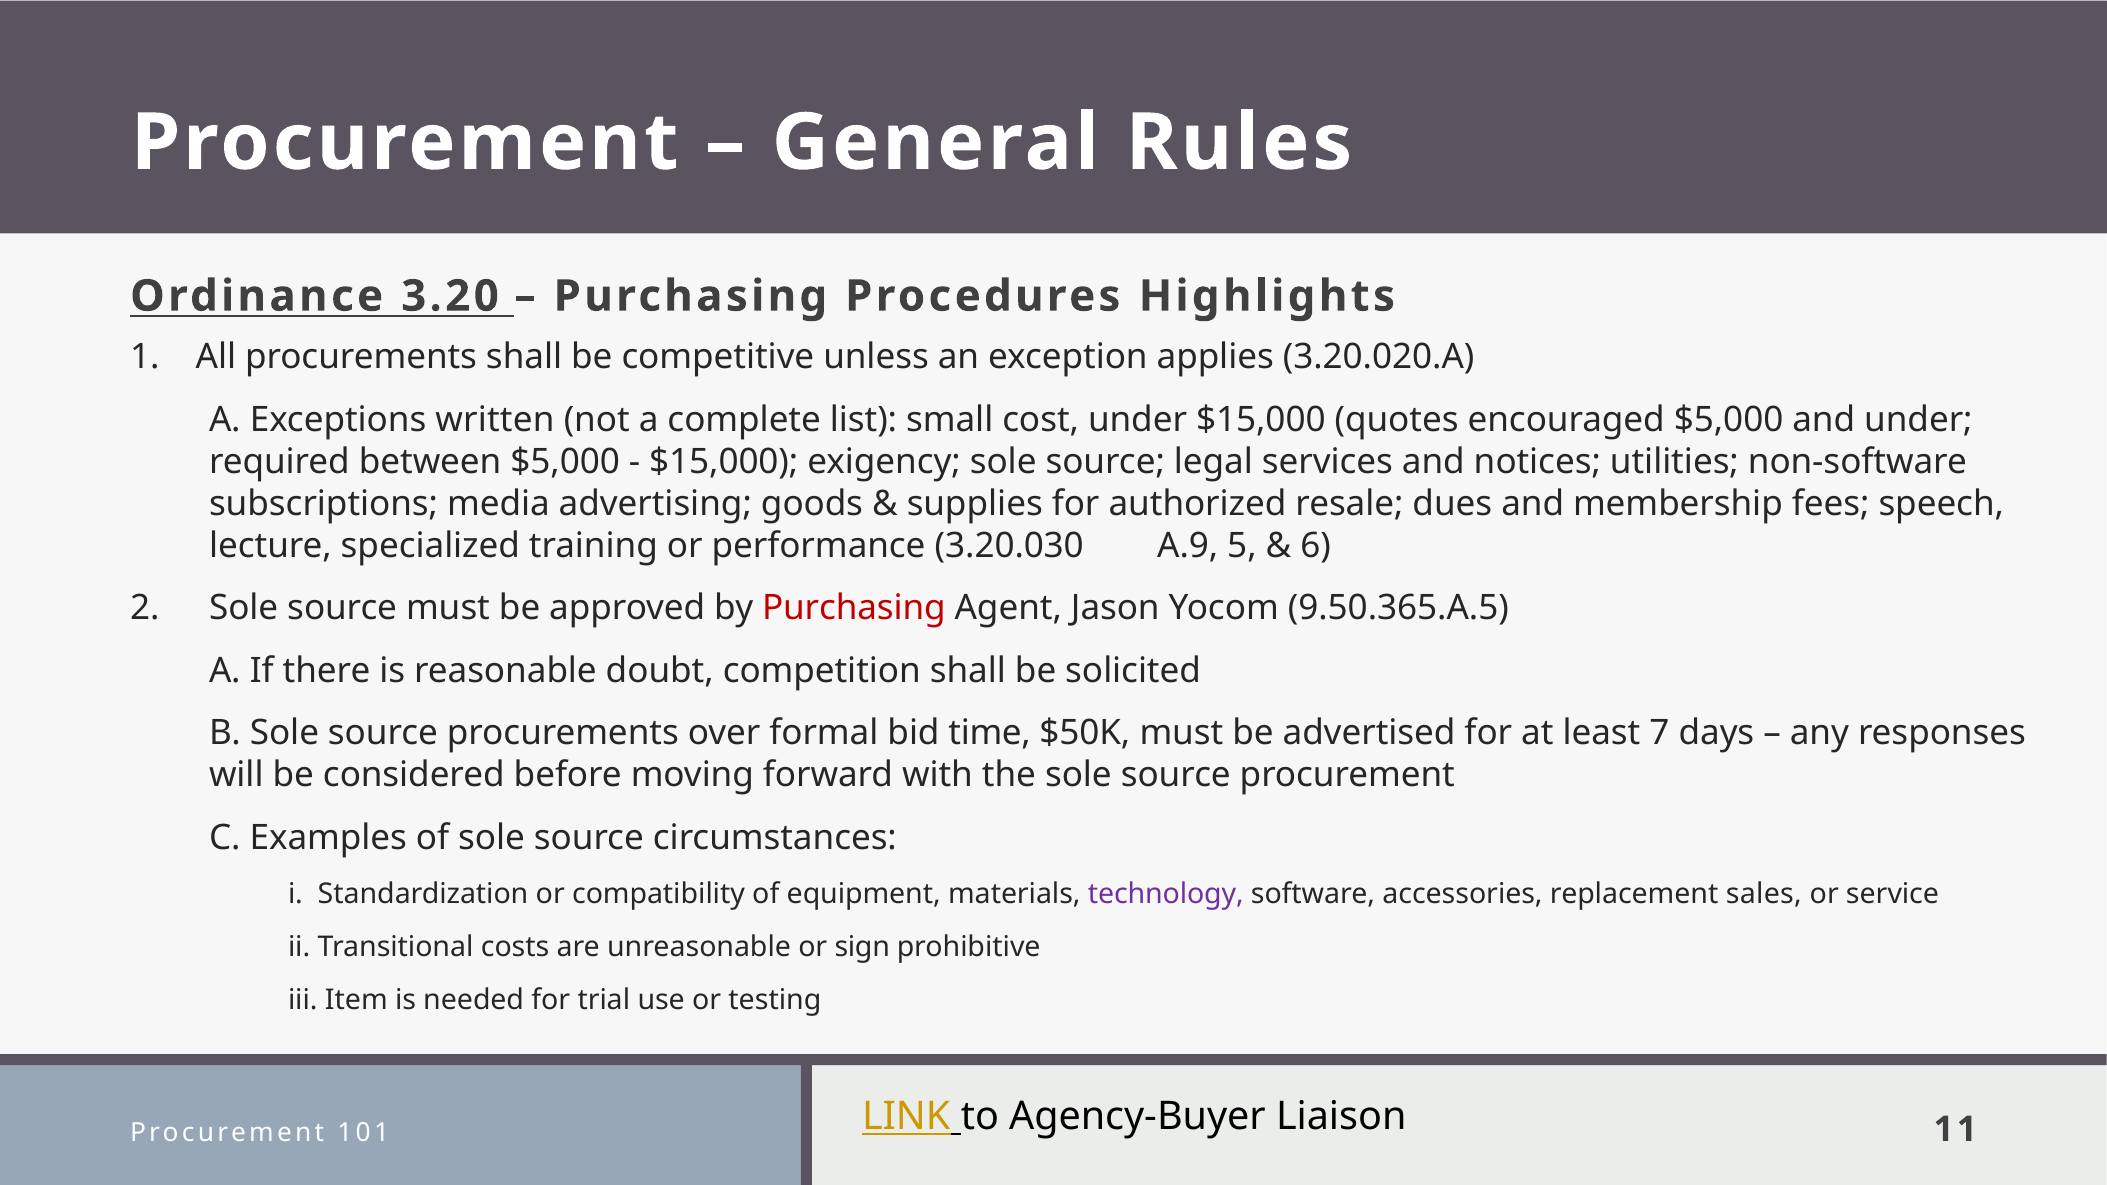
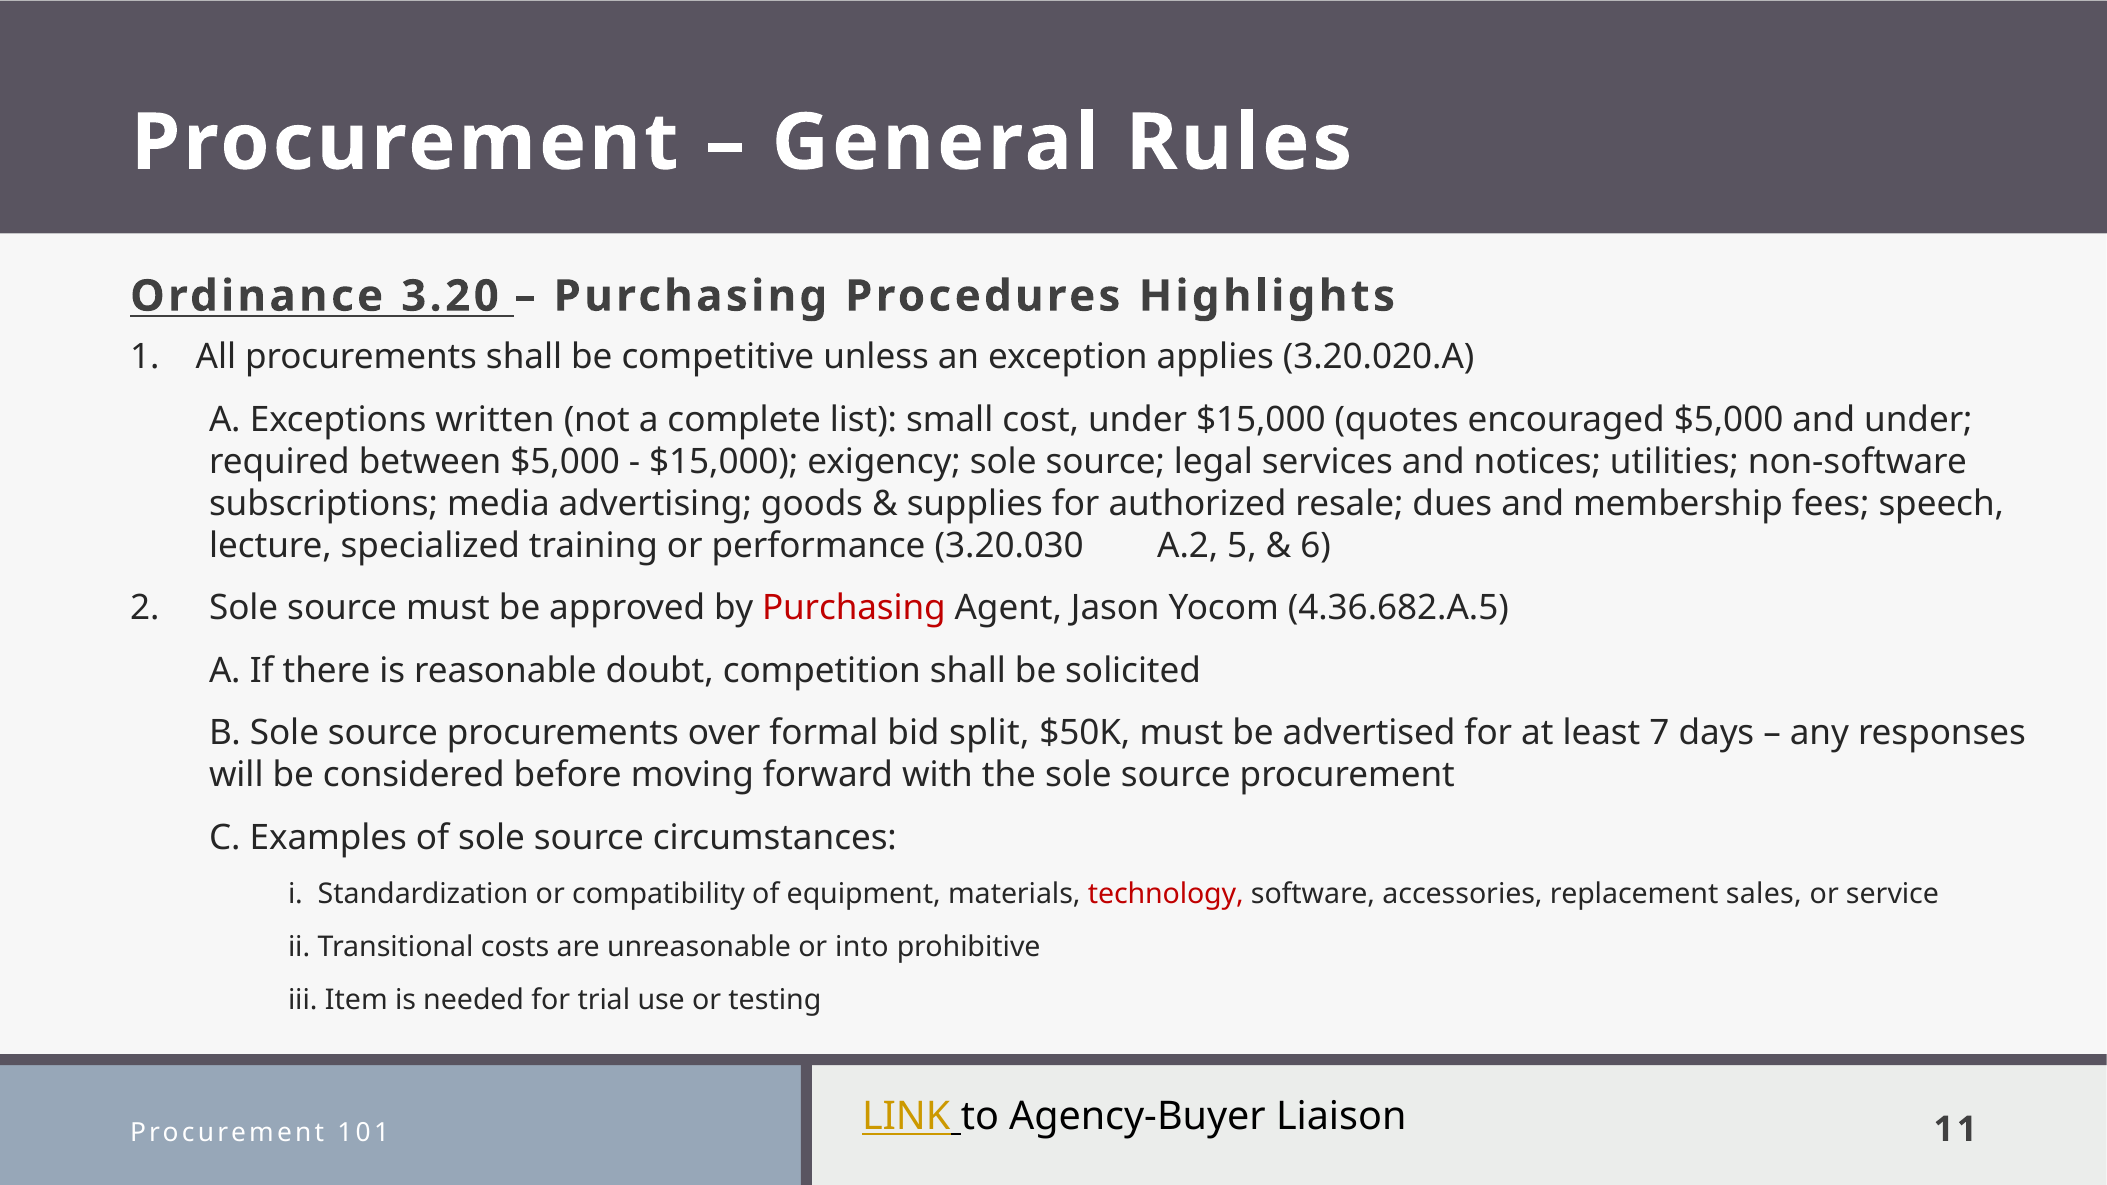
A.9: A.9 -> A.2
9.50.365.A.5: 9.50.365.A.5 -> 4.36.682.A.5
time: time -> split
technology colour: purple -> red
sign: sign -> into
